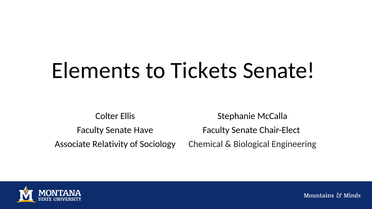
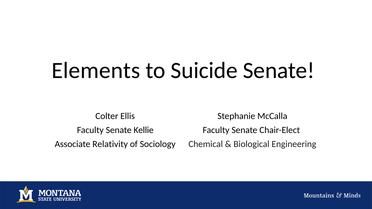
Tickets: Tickets -> Suicide
Have: Have -> Kellie
